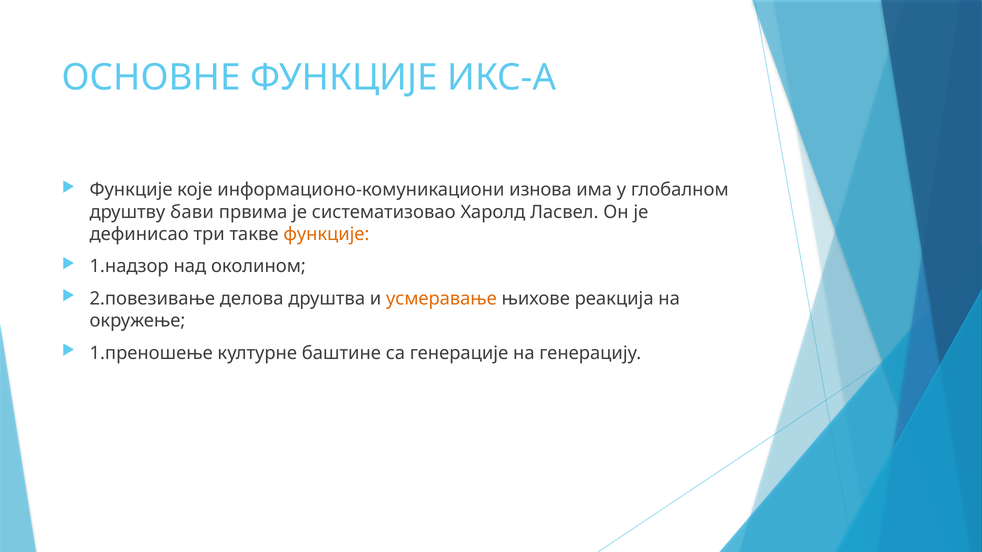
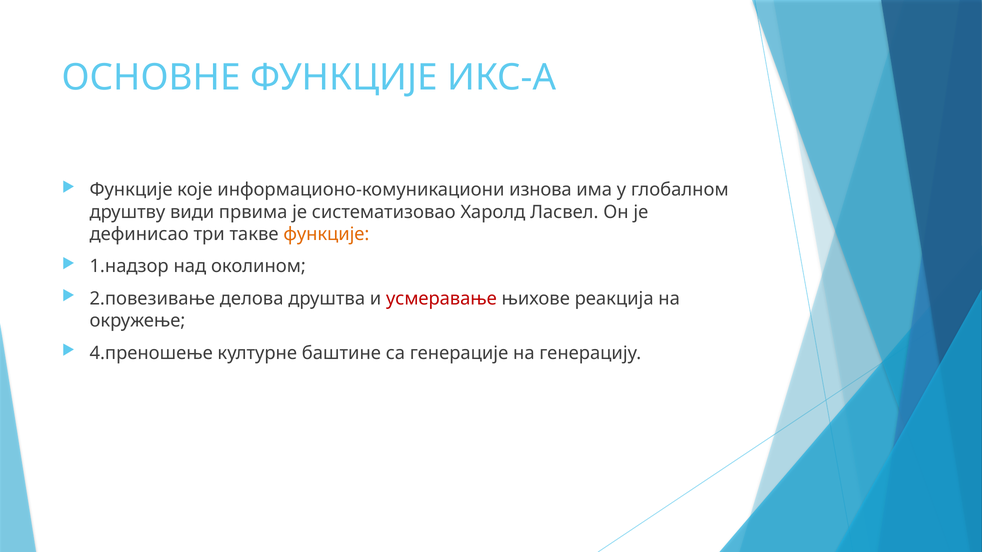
бави: бави -> види
усмеравање colour: orange -> red
1.преношење: 1.преношење -> 4.преношење
